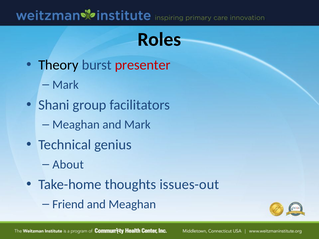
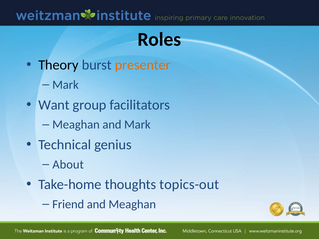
presenter colour: red -> orange
Shani: Shani -> Want
issues-out: issues-out -> topics-out
